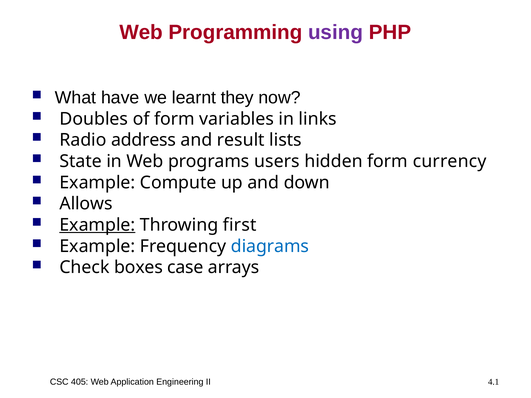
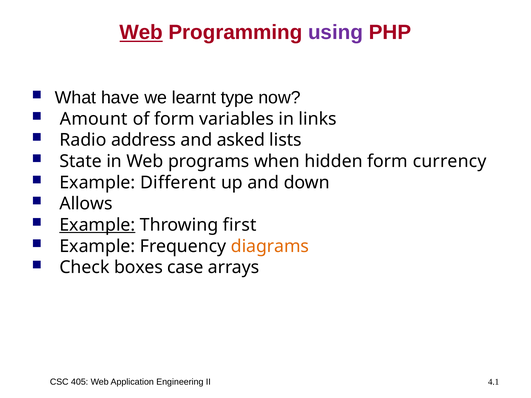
Web at (141, 32) underline: none -> present
they: they -> type
Doubles: Doubles -> Amount
result: result -> asked
users: users -> when
Compute: Compute -> Different
diagrams colour: blue -> orange
